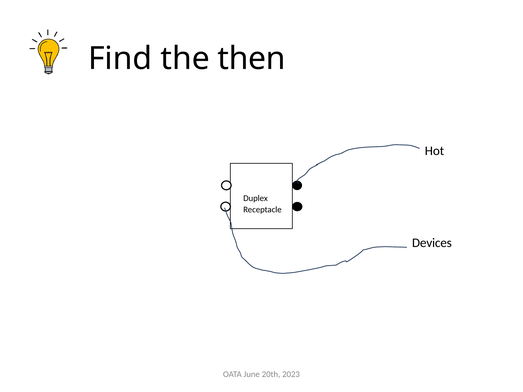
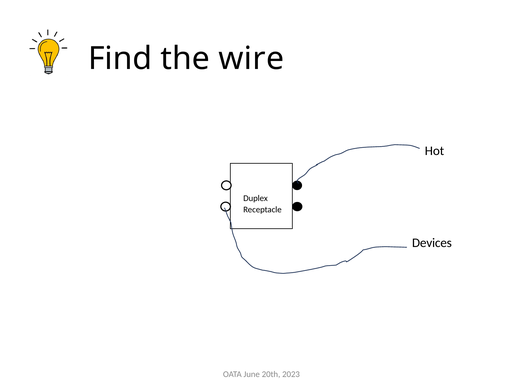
then: then -> wire
